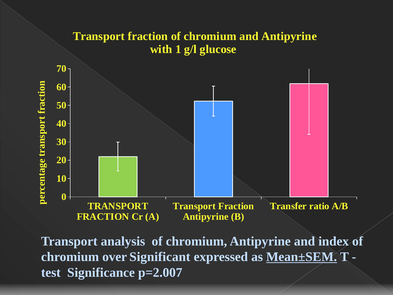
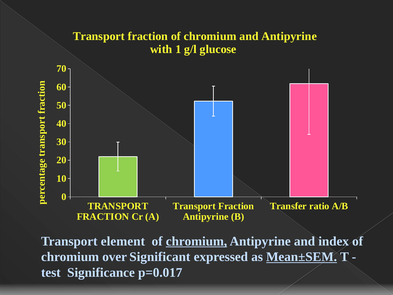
analysis: analysis -> element
chromium at (196, 241) underline: none -> present
p=2.007: p=2.007 -> p=0.017
